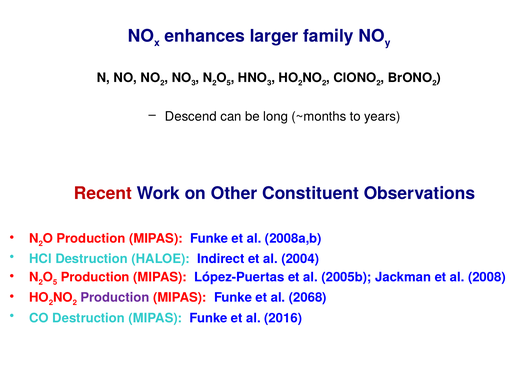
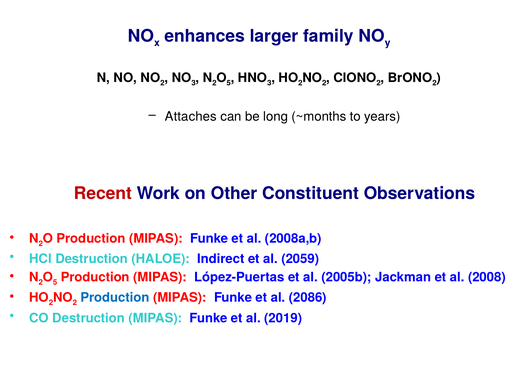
Descend: Descend -> Attaches
2004: 2004 -> 2059
Production at (115, 298) colour: purple -> blue
2068: 2068 -> 2086
2016: 2016 -> 2019
